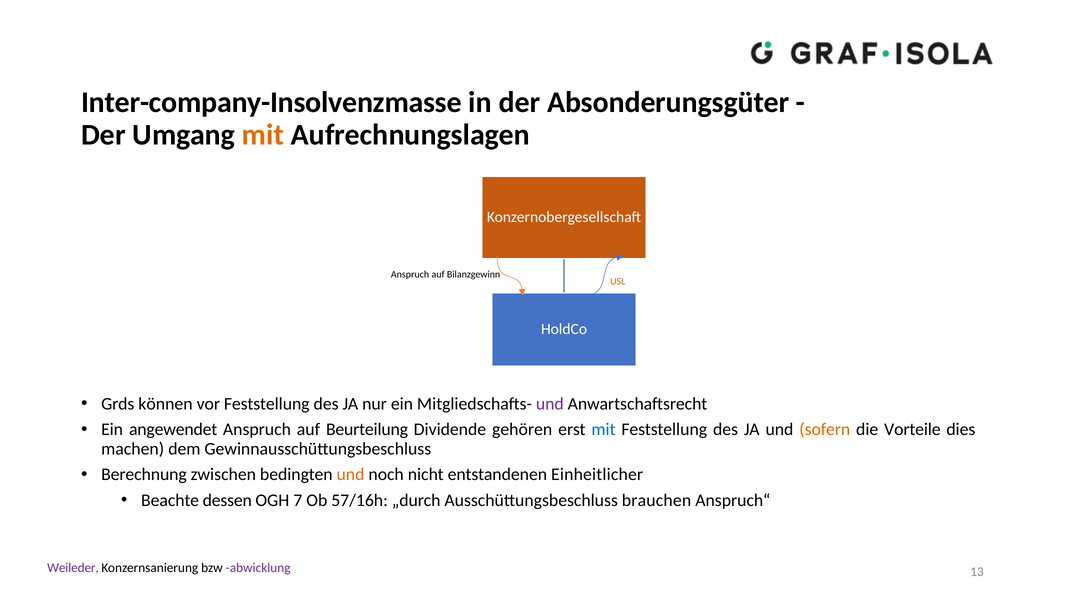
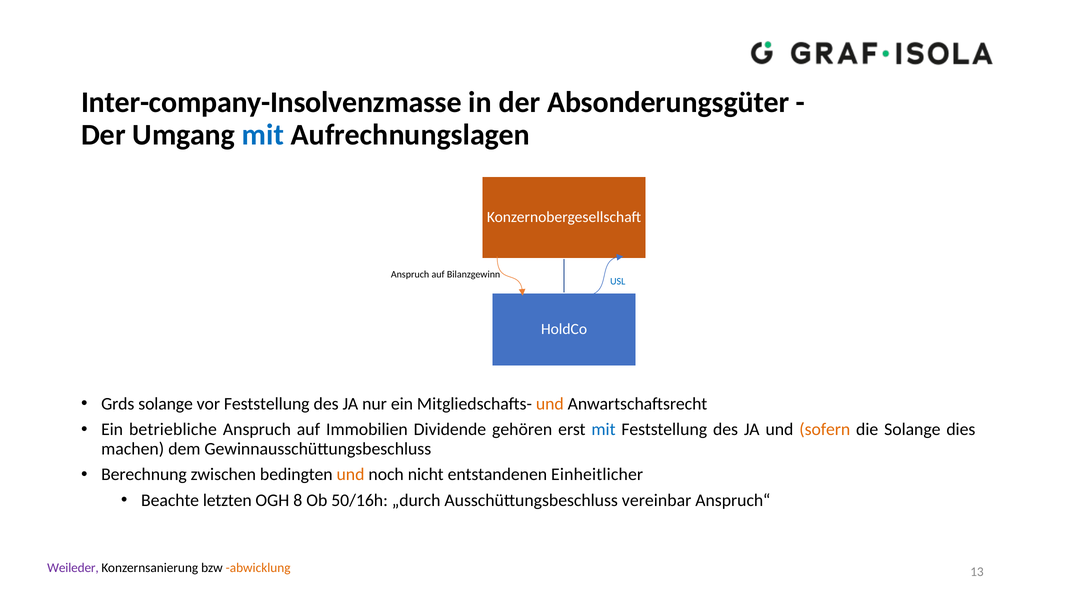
mit at (263, 135) colour: orange -> blue
USL colour: orange -> blue
Grds können: können -> solange
und at (550, 404) colour: purple -> orange
angewendet: angewendet -> betriebliche
Beurteilung: Beurteilung -> Immobilien
die Vorteile: Vorteile -> Solange
dessen: dessen -> letzten
7: 7 -> 8
57/16h: 57/16h -> 50/16h
brauchen: brauchen -> vereinbar
abwicklung colour: purple -> orange
